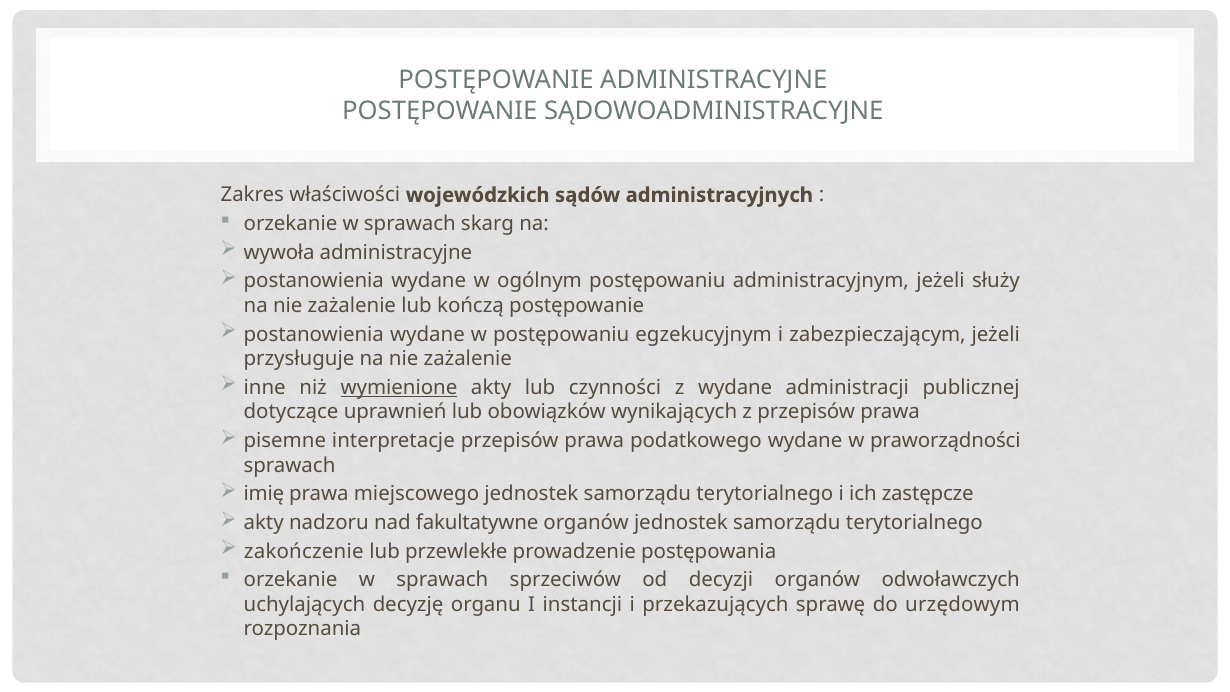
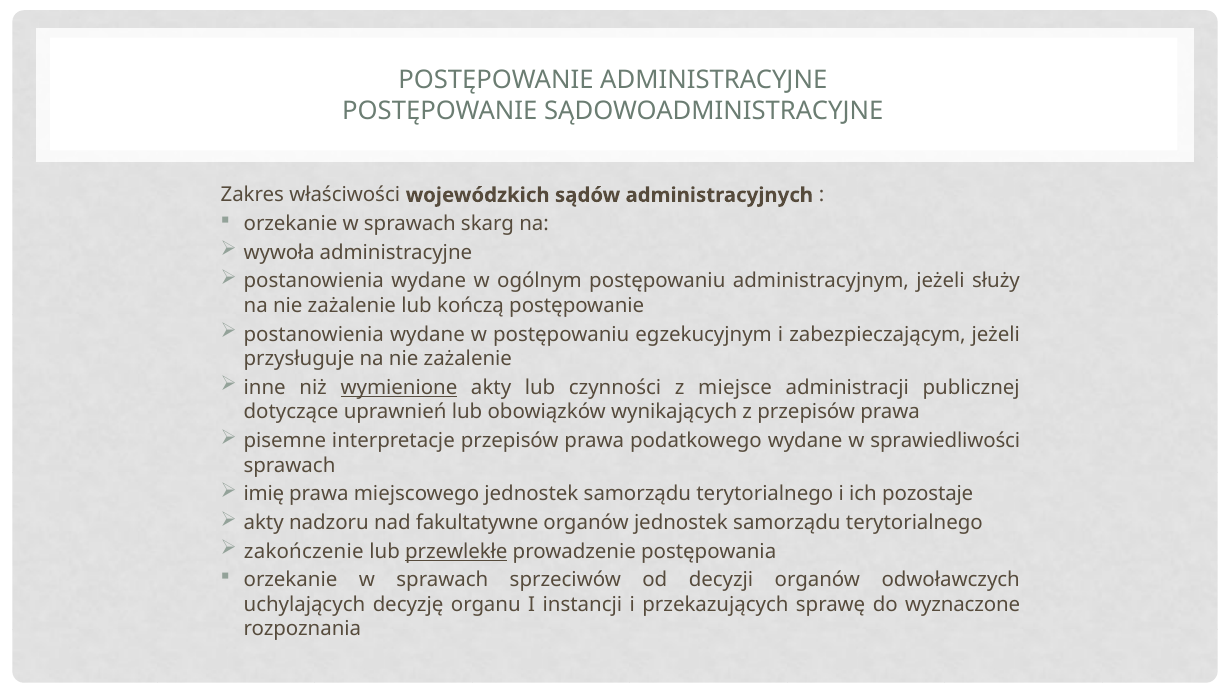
z wydane: wydane -> miejsce
praworządności: praworządności -> sprawiedliwości
zastępcze: zastępcze -> pozostaje
przewlekłe underline: none -> present
urzędowym: urzędowym -> wyznaczone
